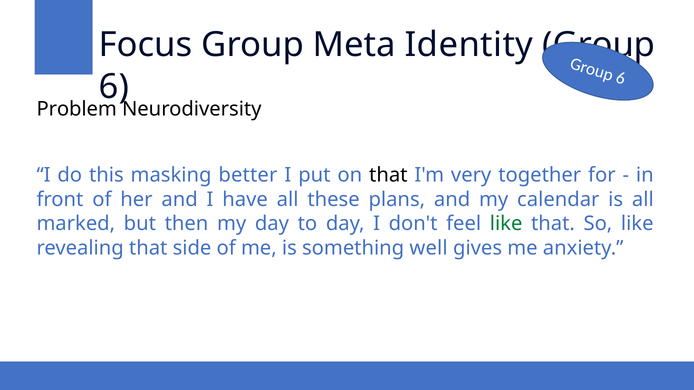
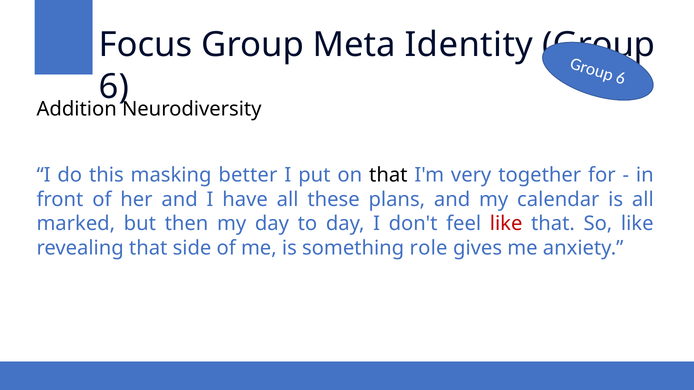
Problem: Problem -> Addition
like at (506, 224) colour: green -> red
well: well -> role
